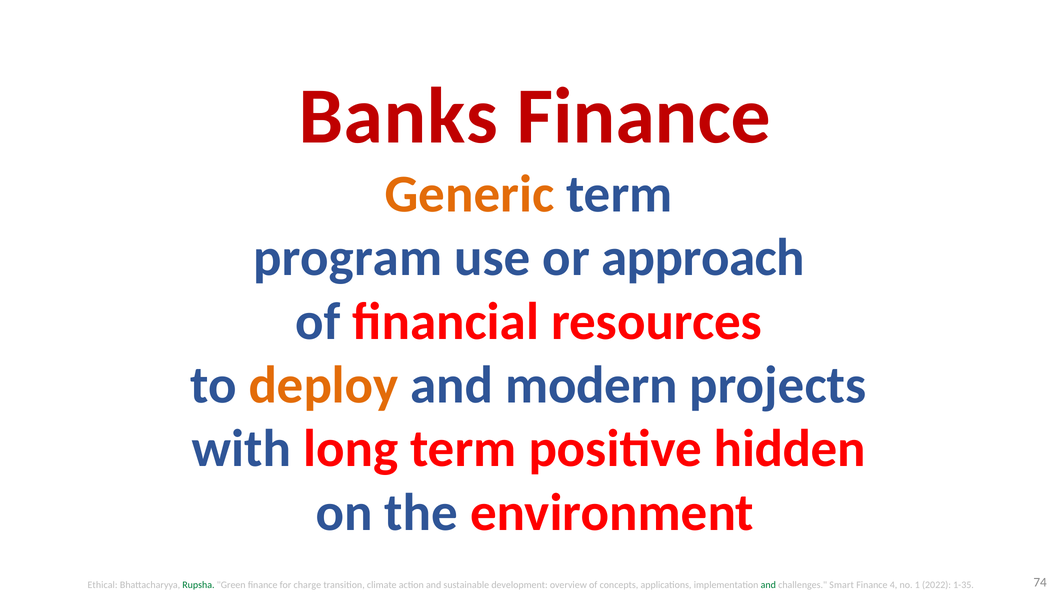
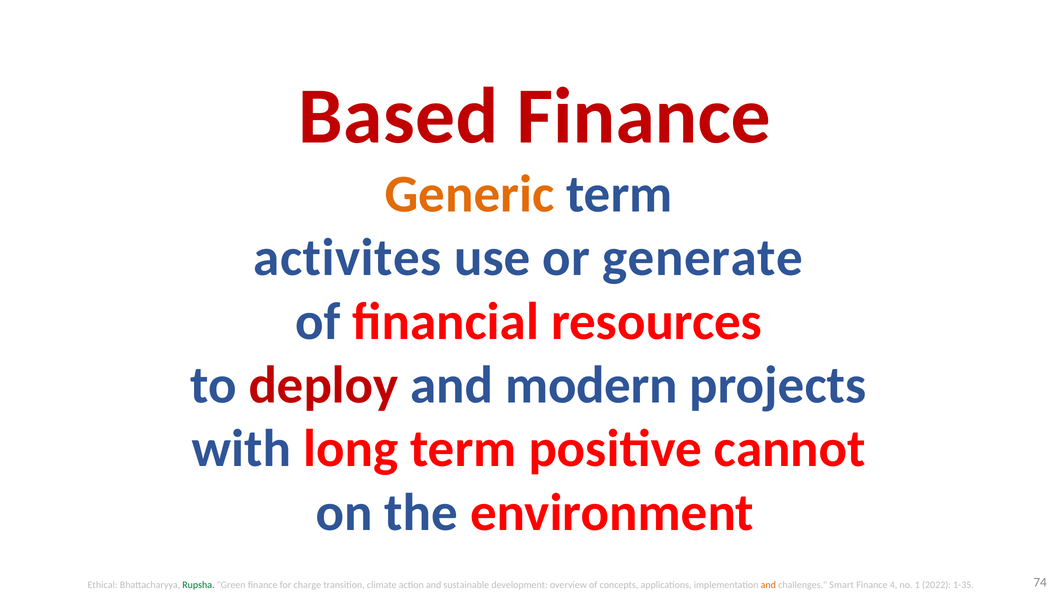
Banks: Banks -> Based
program: program -> activites
approach: approach -> generate
deploy colour: orange -> red
hidden: hidden -> cannot
and at (768, 585) colour: green -> orange
